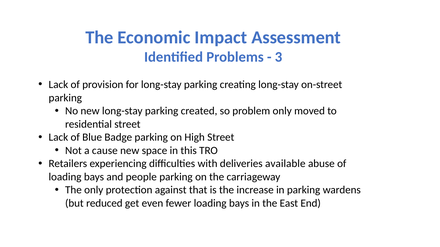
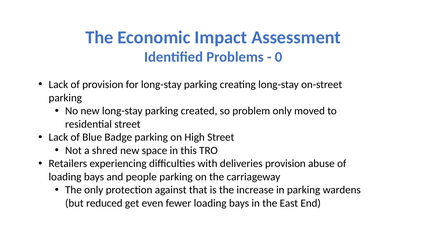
3: 3 -> 0
cause: cause -> shred
deliveries available: available -> provision
